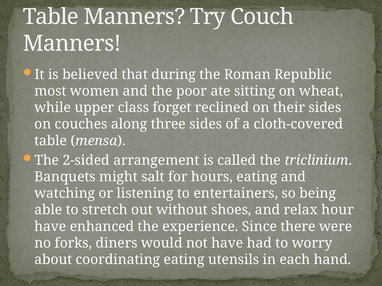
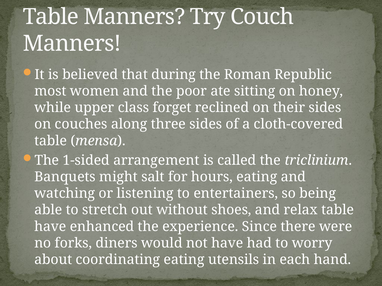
wheat: wheat -> honey
2-sided: 2-sided -> 1-sided
relax hour: hour -> table
